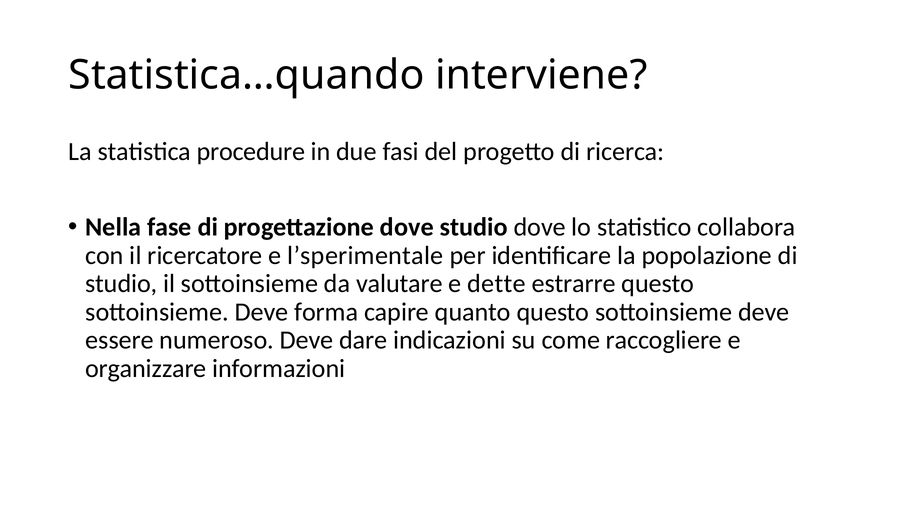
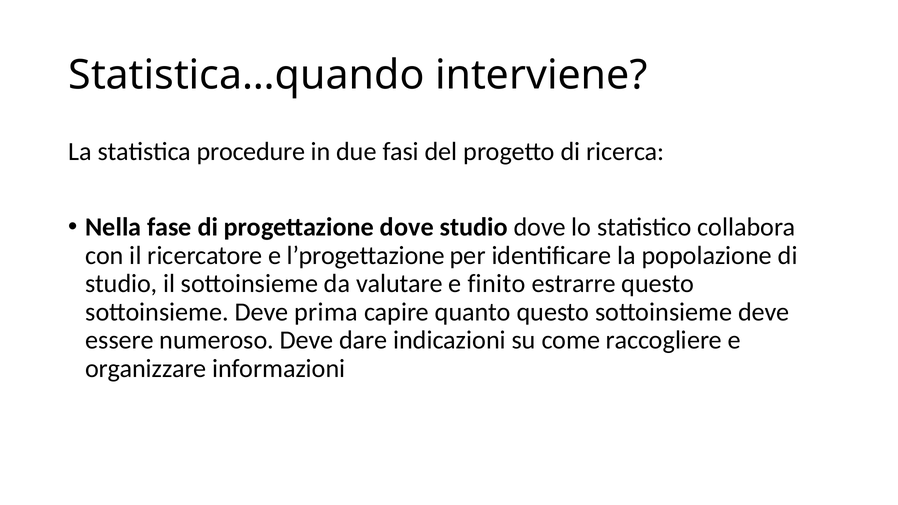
l’sperimentale: l’sperimentale -> l’progettazione
dette: dette -> finito
forma: forma -> prima
